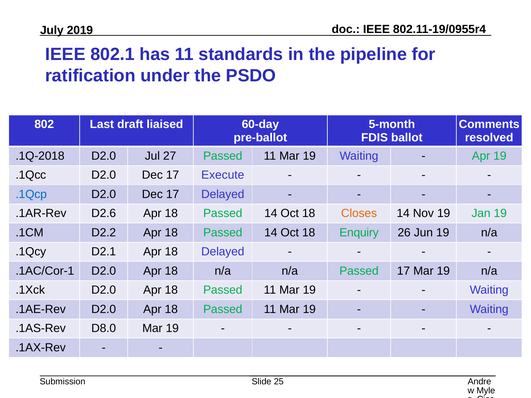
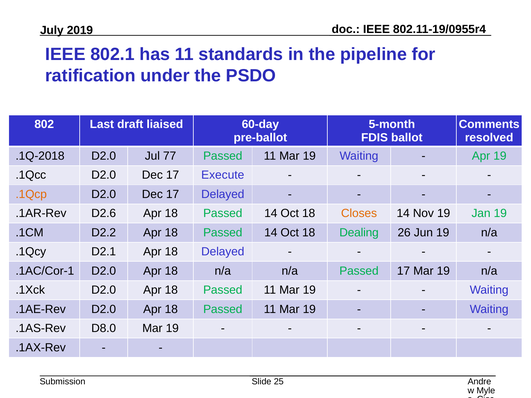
27: 27 -> 77
.1Qcp colour: blue -> orange
Enquiry: Enquiry -> Dealing
